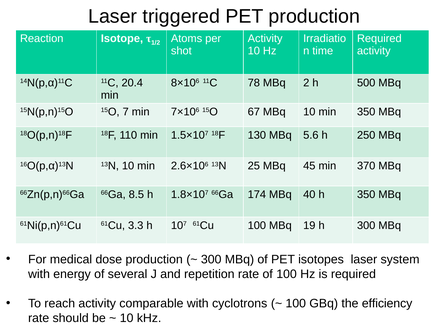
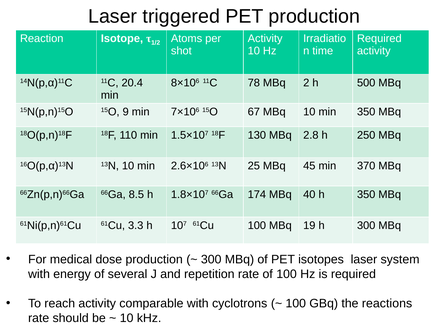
7: 7 -> 9
5.6: 5.6 -> 2.8
efficiency: efficiency -> reactions
